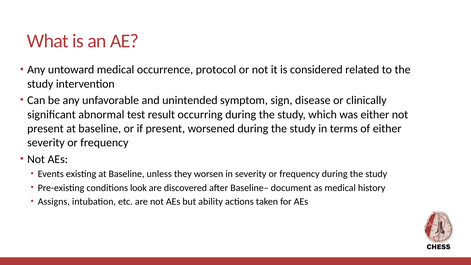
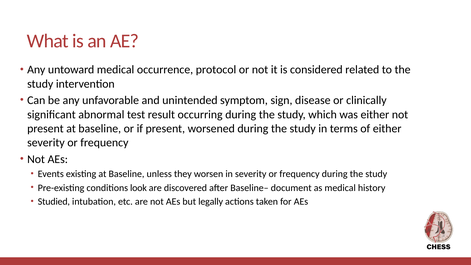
Assigns: Assigns -> Studied
ability: ability -> legally
